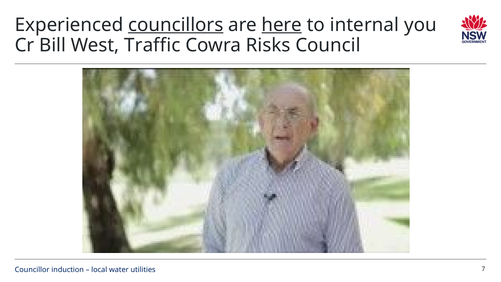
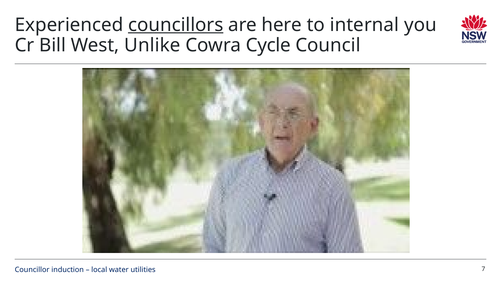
here underline: present -> none
Traffic: Traffic -> Unlike
Risks: Risks -> Cycle
